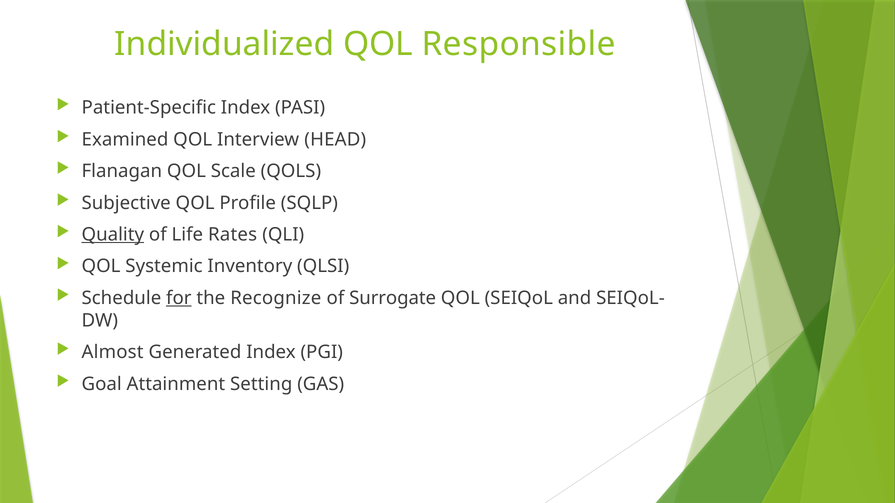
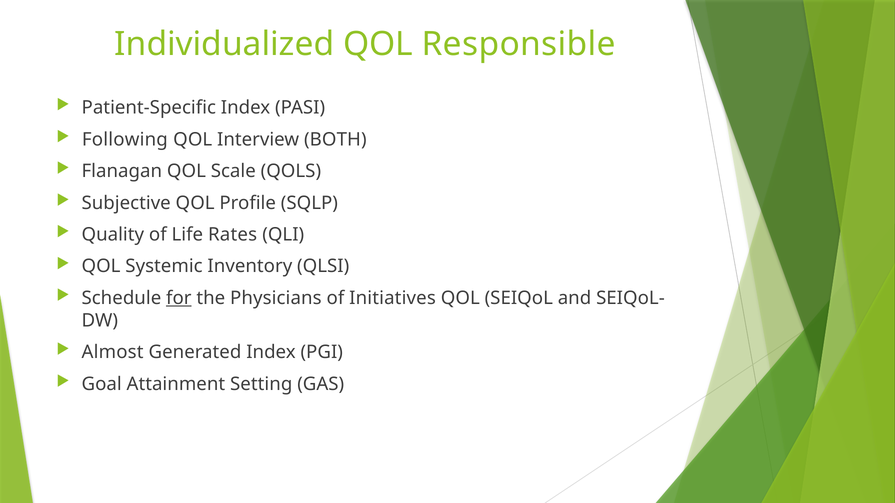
Examined: Examined -> Following
HEAD: HEAD -> BOTH
Quality underline: present -> none
Recognize: Recognize -> Physicians
Surrogate: Surrogate -> Initiatives
